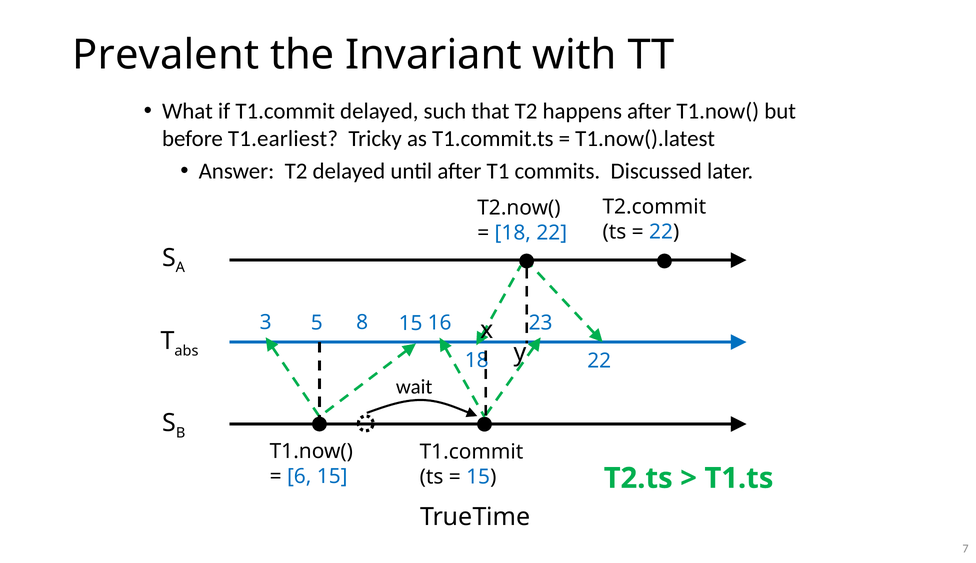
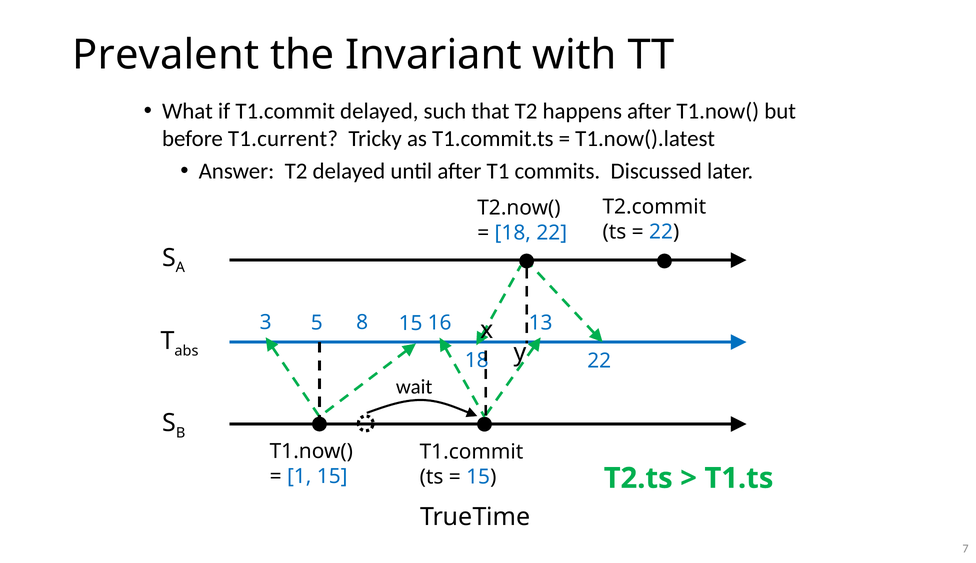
T1.earliest: T1.earliest -> T1.current
23: 23 -> 13
6: 6 -> 1
